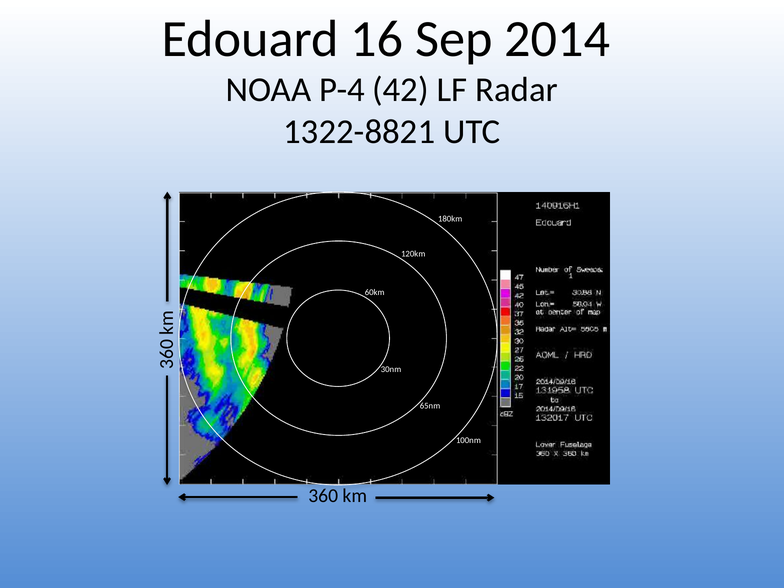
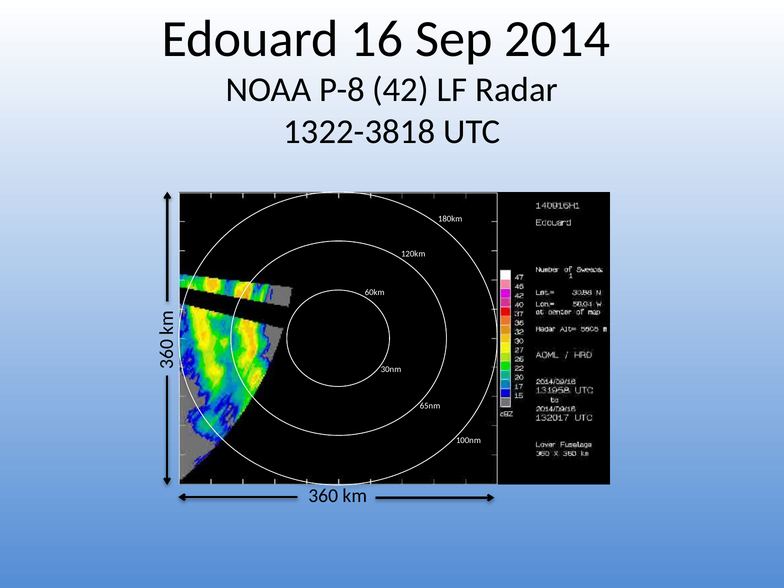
P-4: P-4 -> P-8
1322-8821: 1322-8821 -> 1322-3818
